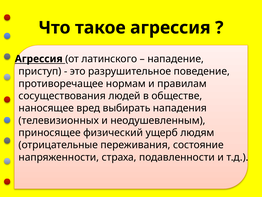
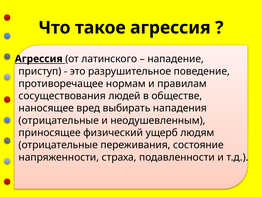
телевизионных at (59, 120): телевизионных -> отрицательные
